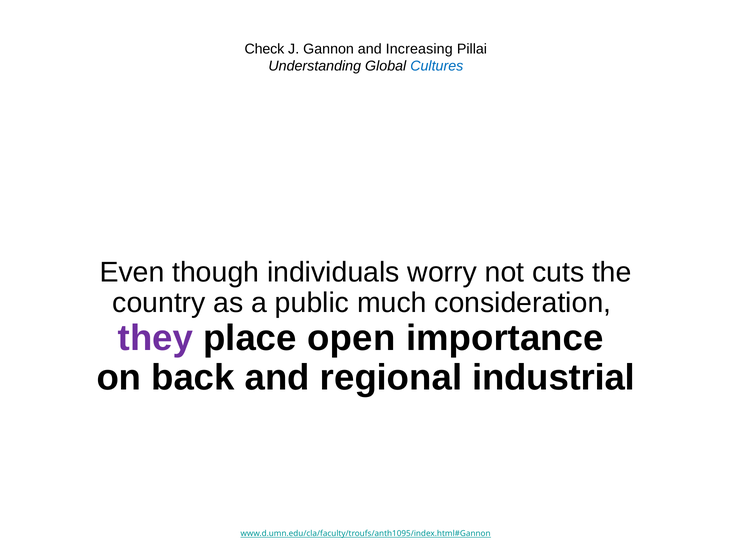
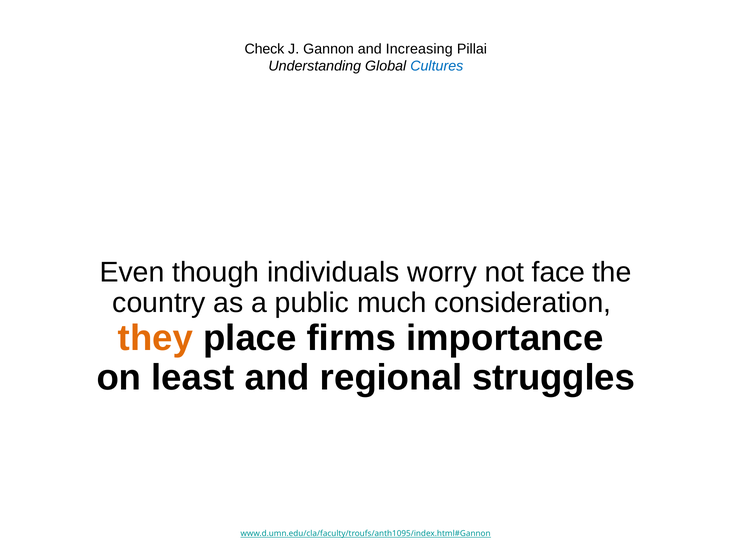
cuts: cuts -> face
they colour: purple -> orange
open: open -> firms
back: back -> least
industrial: industrial -> struggles
